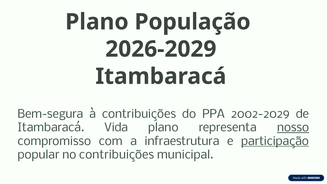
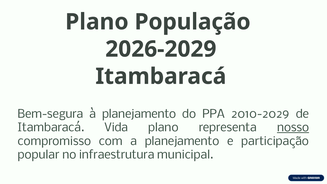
à contribuições: contribuições -> planejamento
2002-2029: 2002-2029 -> 2010-2029
a infraestrutura: infraestrutura -> planejamento
participação underline: present -> none
no contribuições: contribuições -> infraestrutura
